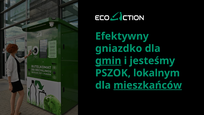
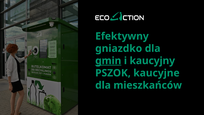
jesteśmy: jesteśmy -> kaucyjny
lokalnym: lokalnym -> kaucyjne
mieszkańców underline: present -> none
